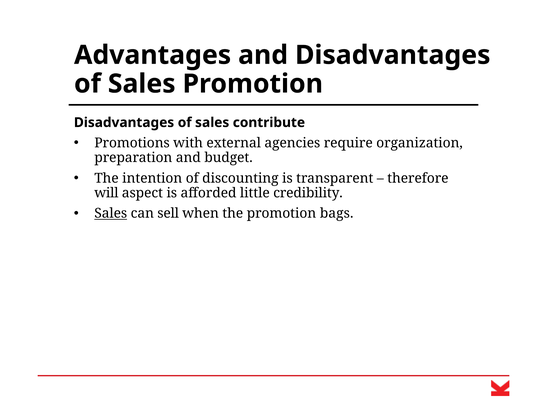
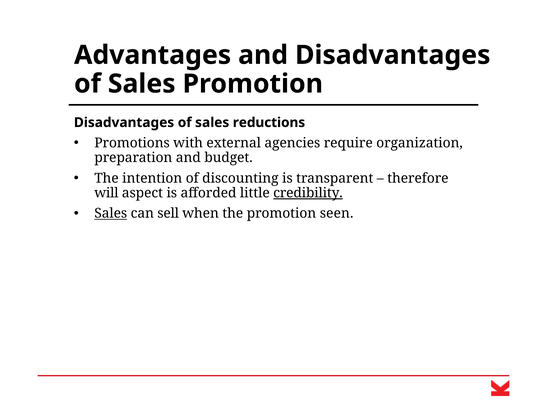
contribute: contribute -> reductions
credibility underline: none -> present
bags: bags -> seen
